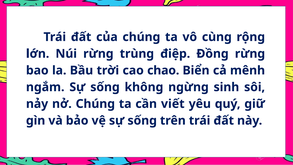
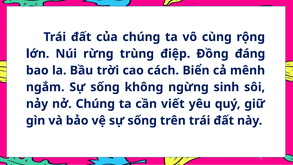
Đồng rừng: rừng -> đáng
chao: chao -> cách
